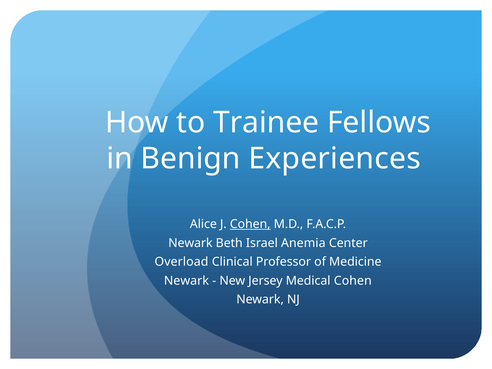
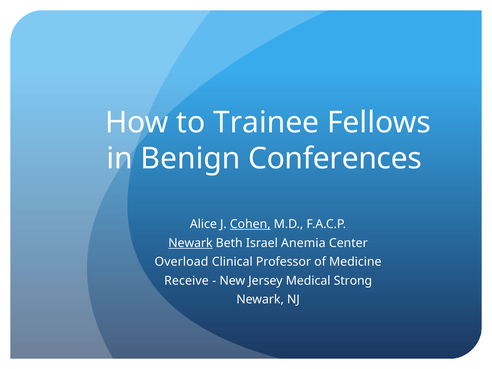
Experiences: Experiences -> Conferences
Newark at (190, 243) underline: none -> present
Newark at (186, 281): Newark -> Receive
Medical Cohen: Cohen -> Strong
